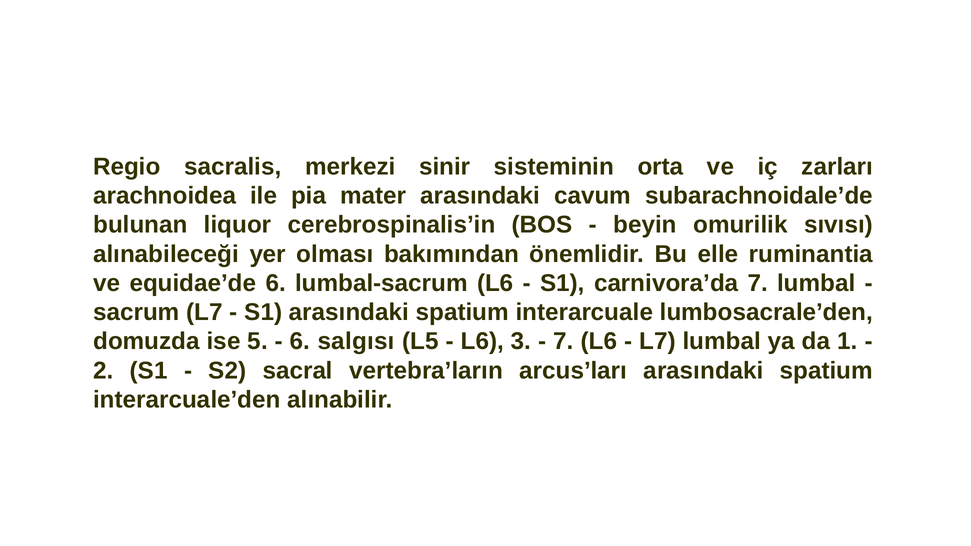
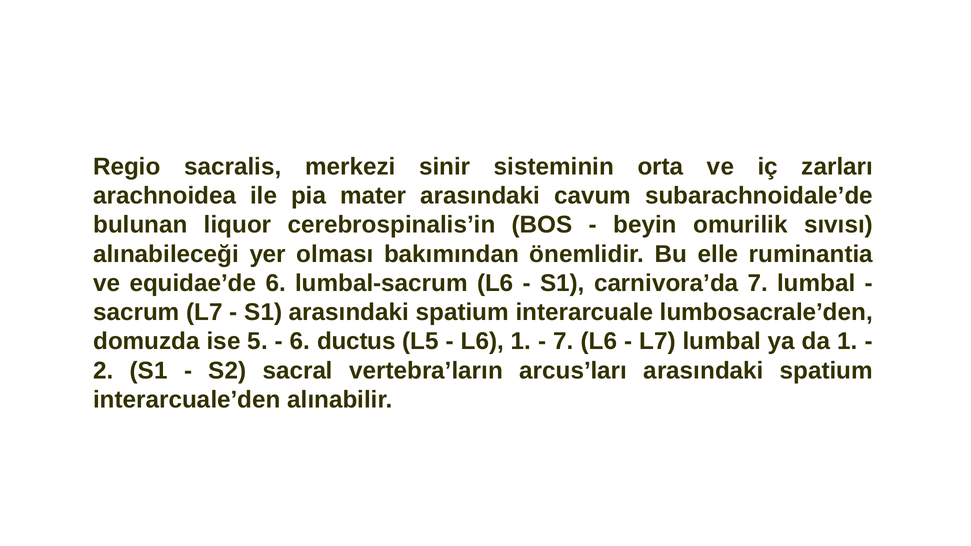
salgısı: salgısı -> ductus
L6 3: 3 -> 1
